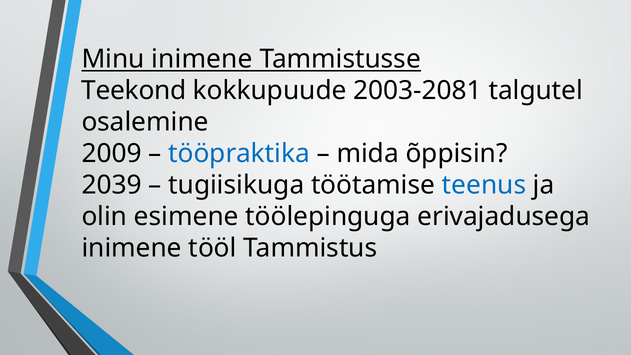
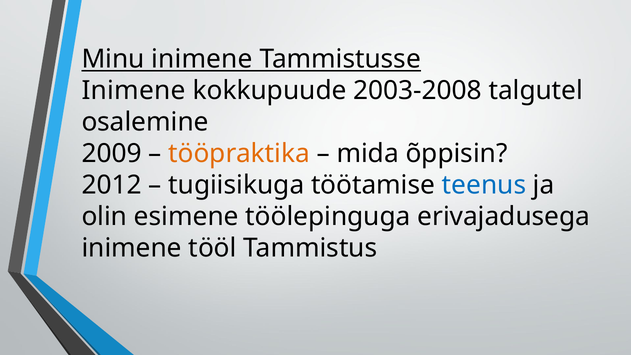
Teekond at (134, 90): Teekond -> Inimene
2003-2081: 2003-2081 -> 2003-2008
tööpraktika colour: blue -> orange
2039: 2039 -> 2012
